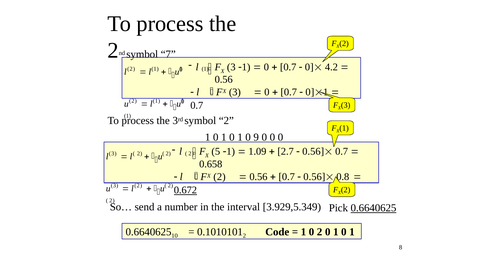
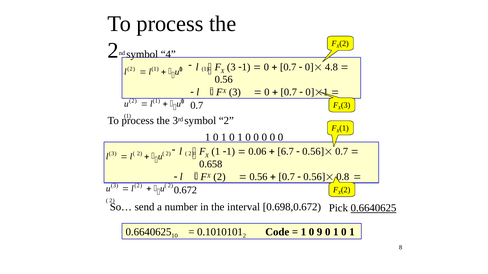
7: 7 -> 4
4.2: 4.2 -> 4.8
1 0 9: 9 -> 0
F 5: 5 -> 1
1.09: 1.09 -> 0.06
2.7: 2.7 -> 6.7
0.672 underline: present -> none
3.929,5.349: 3.929,5.349 -> 0.698,0.672
0 2: 2 -> 9
